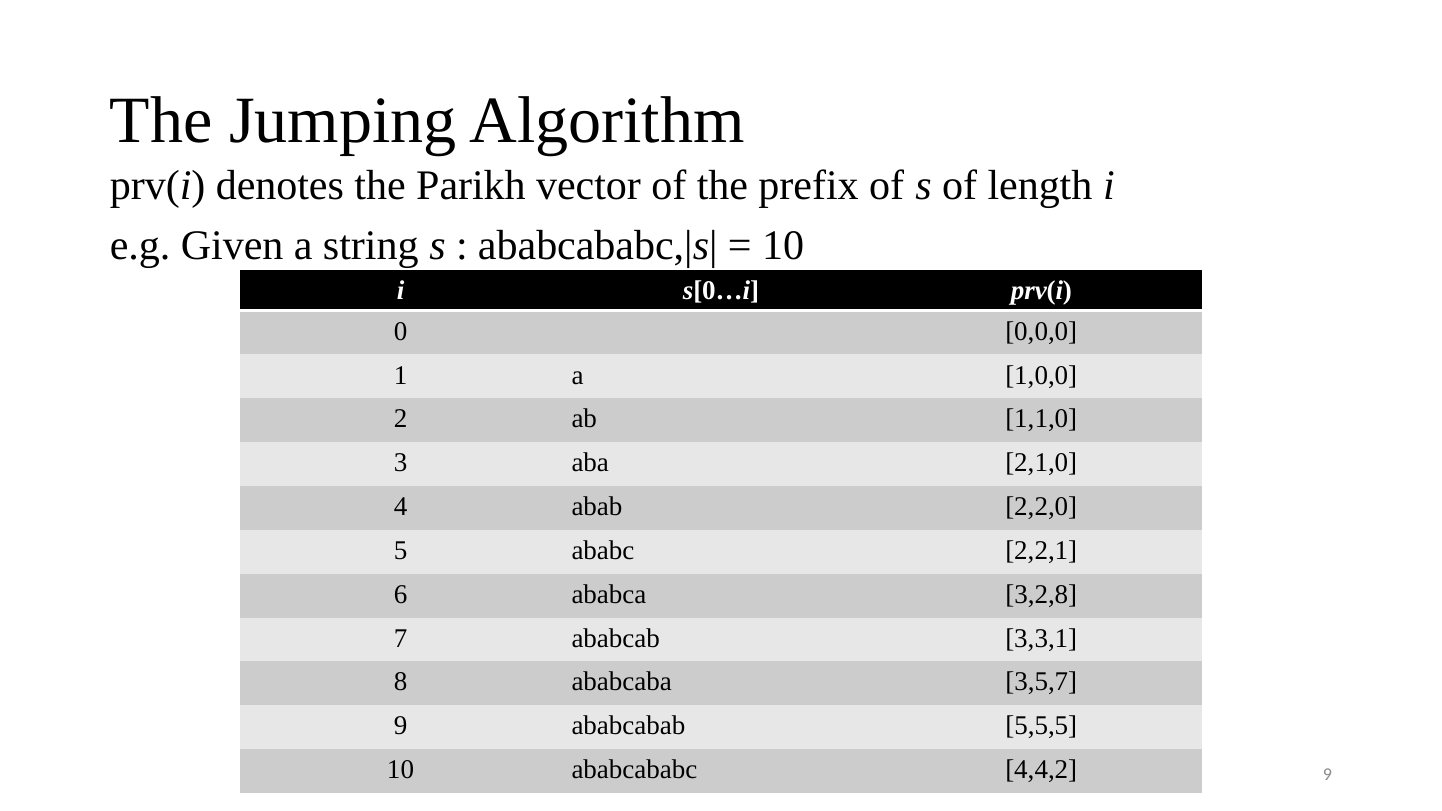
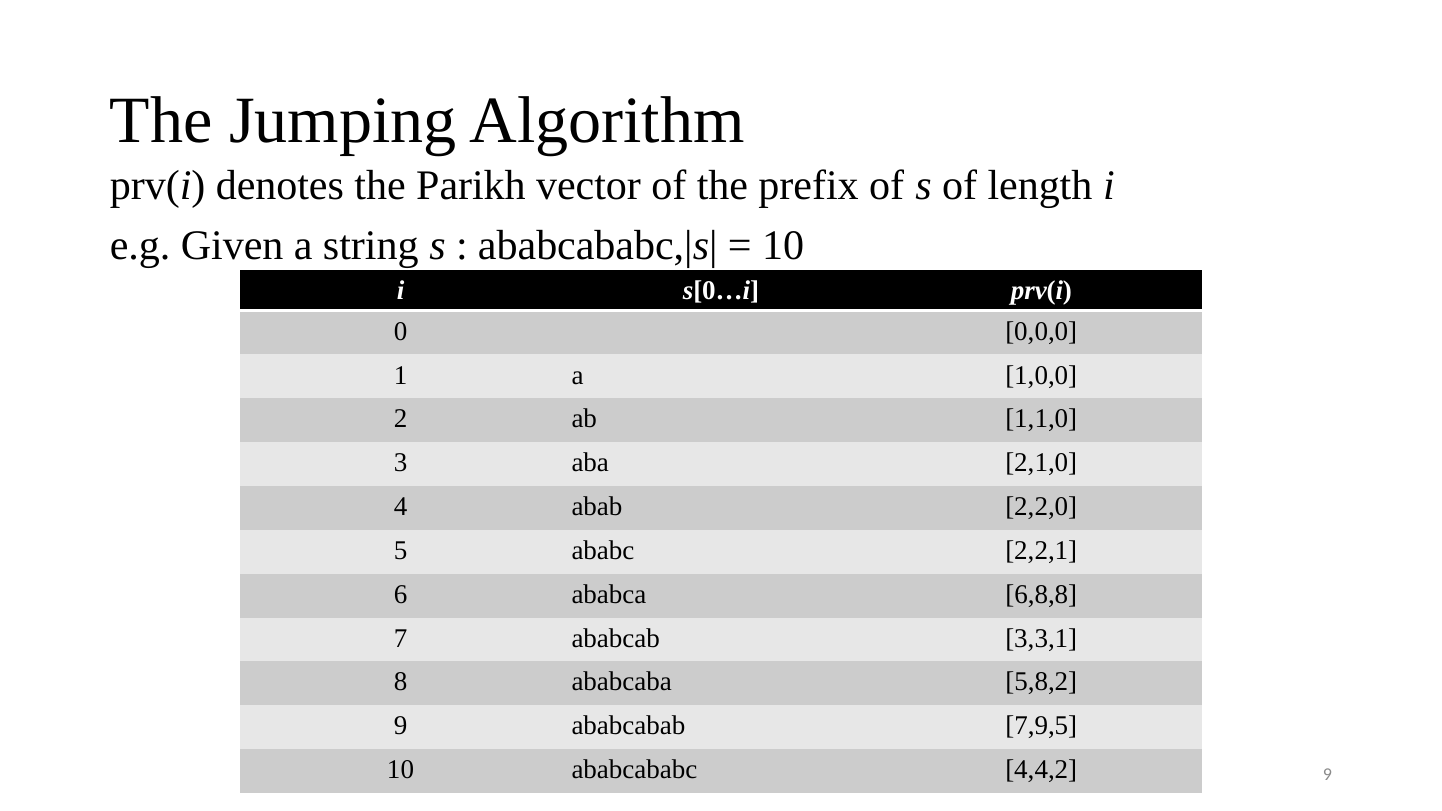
3,2,8: 3,2,8 -> 6,8,8
3,5,7: 3,5,7 -> 5,8,2
5,5,5: 5,5,5 -> 7,9,5
